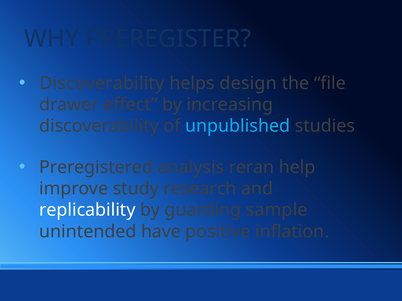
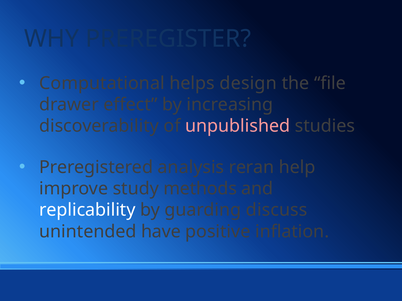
Discoverability at (102, 83): Discoverability -> Computational
unpublished colour: light blue -> pink
research: research -> methods
sample: sample -> discuss
